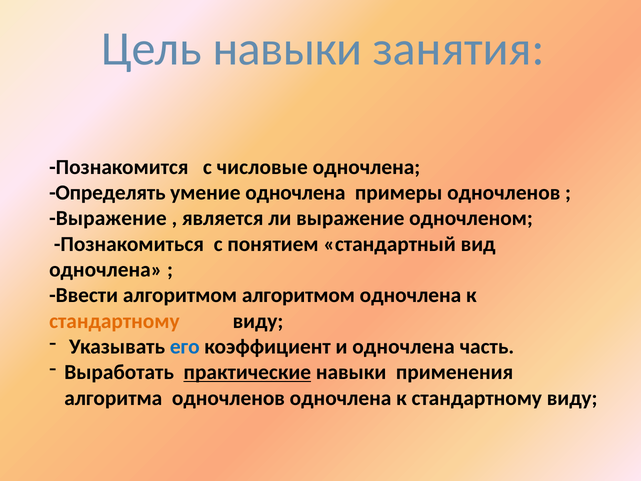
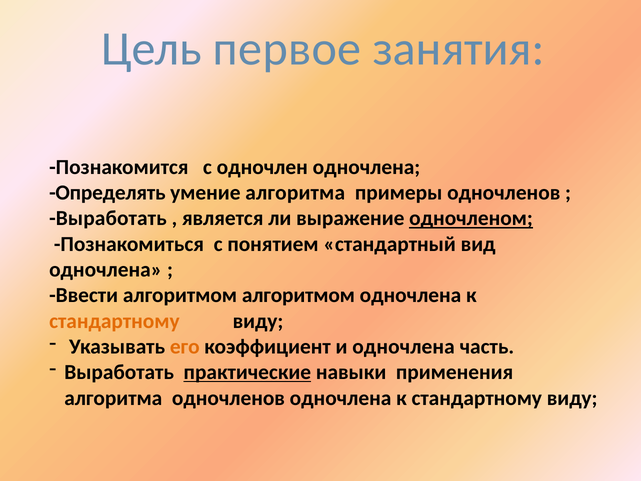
Цель навыки: навыки -> первое
числовые: числовые -> одночлен
умение одночлена: одночлена -> алгоритма
Выражение at (108, 218): Выражение -> Выработать
одночленом underline: none -> present
его colour: blue -> orange
